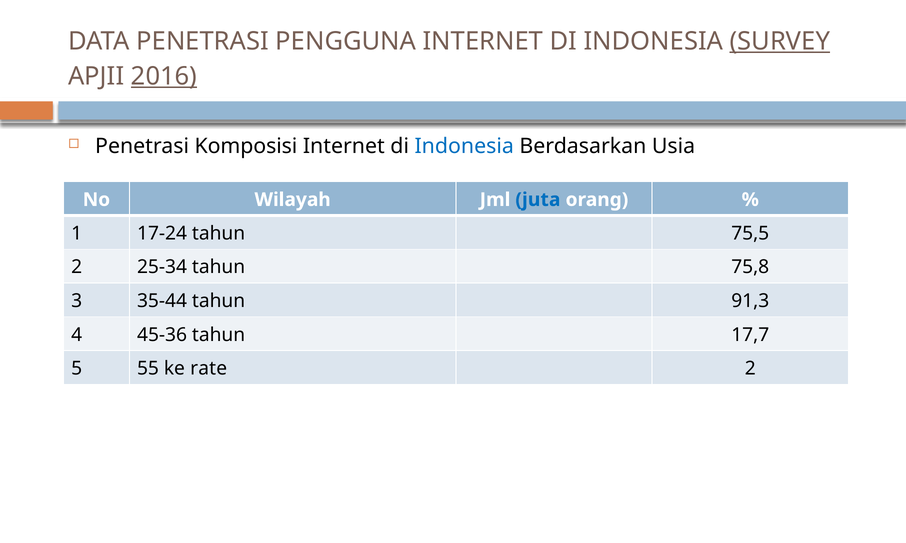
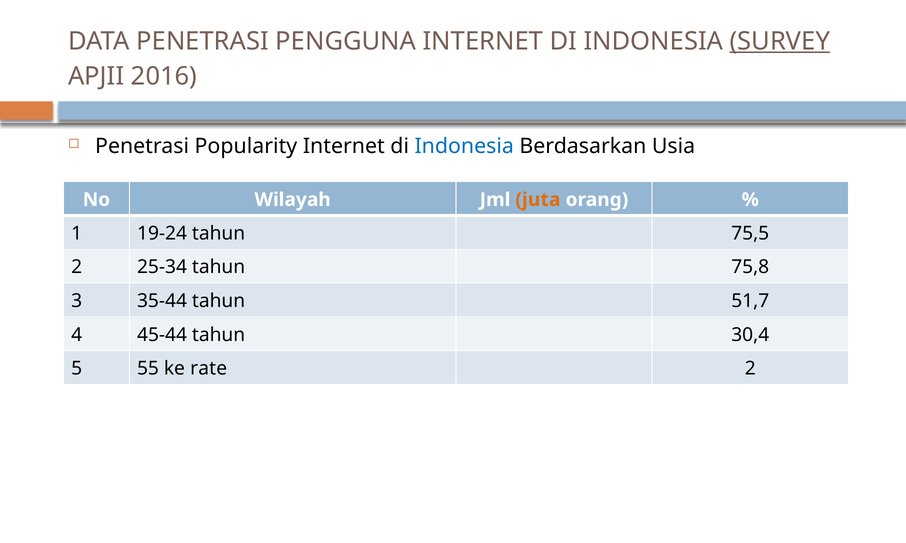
2016 underline: present -> none
Komposisi: Komposisi -> Popularity
juta colour: blue -> orange
17-24: 17-24 -> 19-24
91,3: 91,3 -> 51,7
45-36: 45-36 -> 45-44
17,7: 17,7 -> 30,4
